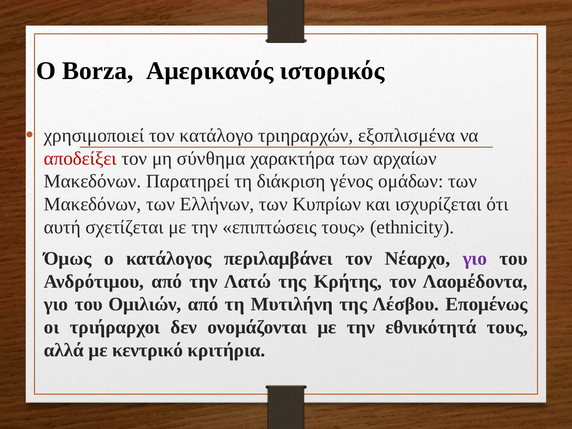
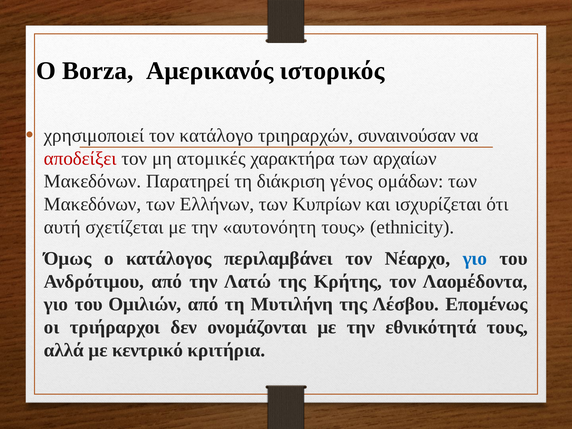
εξοπλισμένα: εξοπλισμένα -> συναινούσαν
σύνθημα: σύνθημα -> ατομικές
επιπτώσεις: επιπτώσεις -> αυτονόητη
γιο at (475, 259) colour: purple -> blue
